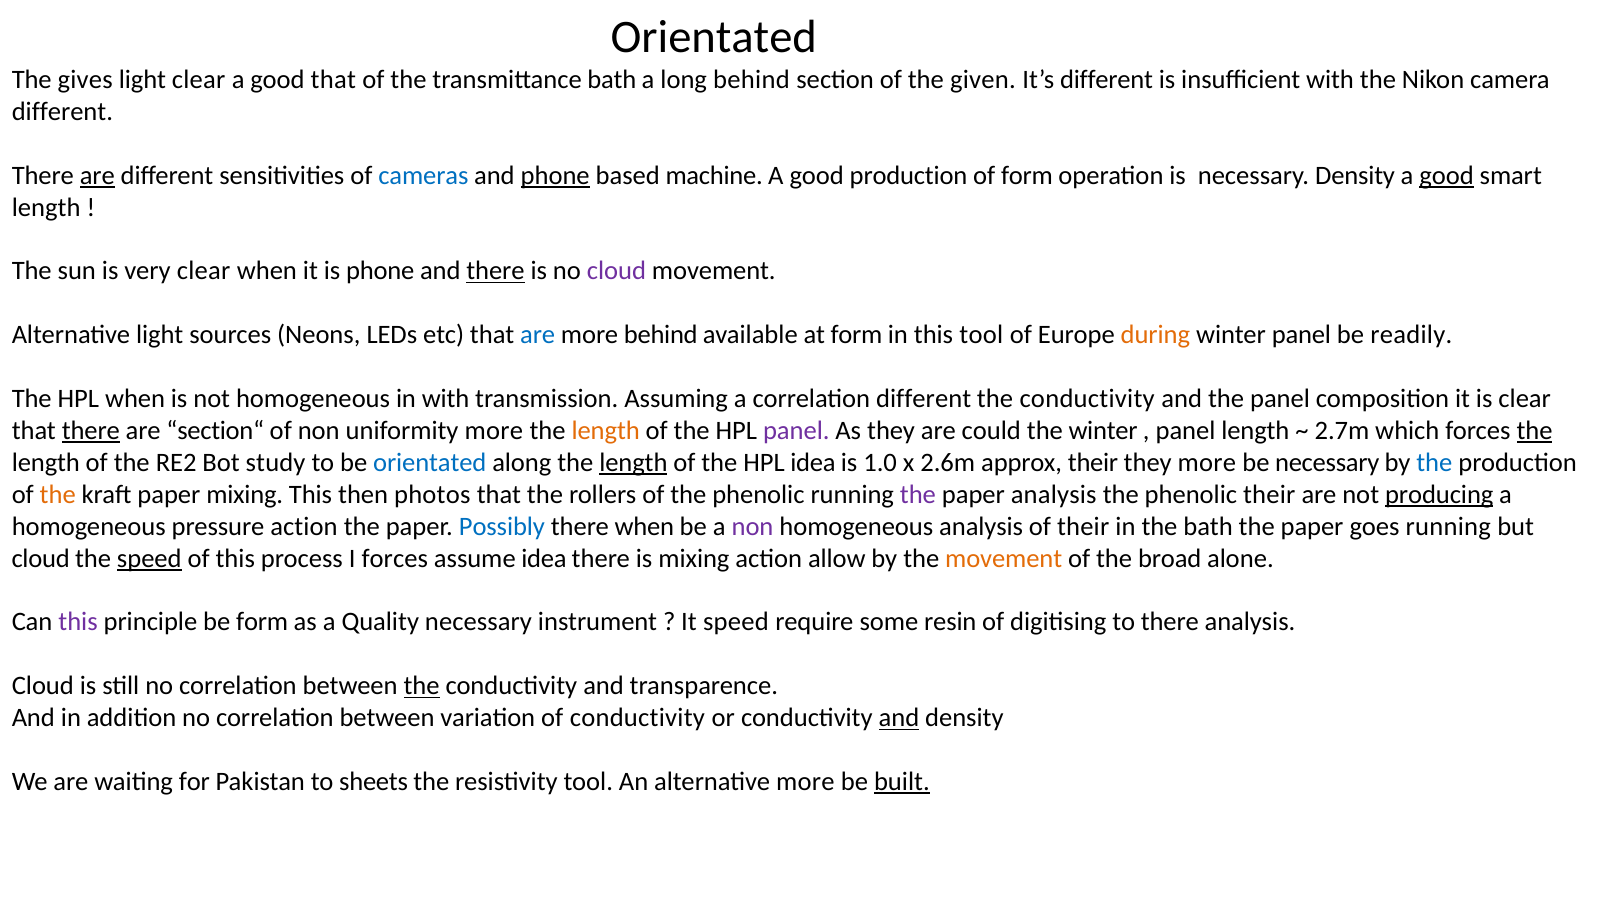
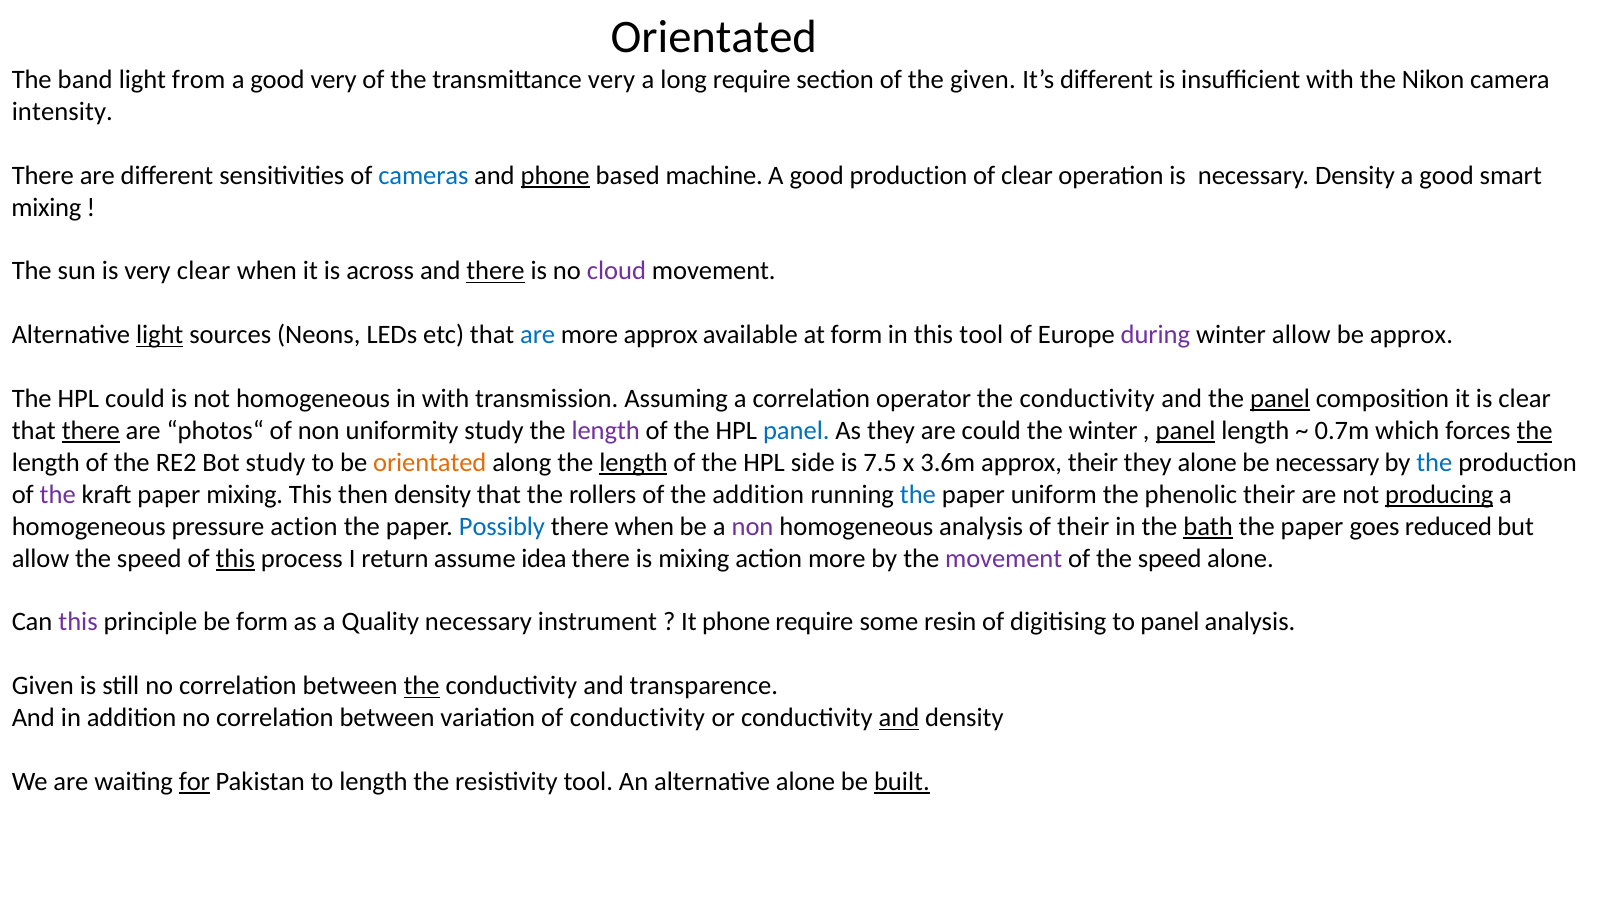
gives: gives -> band
light clear: clear -> from
good that: that -> very
transmittance bath: bath -> very
long behind: behind -> require
different at (62, 112): different -> intensity
are at (97, 175) underline: present -> none
of form: form -> clear
good at (1447, 175) underline: present -> none
length at (46, 207): length -> mixing
is phone: phone -> across
light at (160, 335) underline: none -> present
more behind: behind -> approx
during colour: orange -> purple
winter panel: panel -> allow
be readily: readily -> approx
HPL when: when -> could
correlation different: different -> operator
panel at (1280, 399) underline: none -> present
section“: section“ -> photos“
uniformity more: more -> study
length at (606, 431) colour: orange -> purple
panel at (796, 431) colour: purple -> blue
panel at (1185, 431) underline: none -> present
2.7m: 2.7m -> 0.7m
orientated at (430, 463) colour: blue -> orange
HPL idea: idea -> side
1.0: 1.0 -> 7.5
2.6m: 2.6m -> 3.6m
they more: more -> alone
the at (58, 495) colour: orange -> purple
then photos: photos -> density
of the phenolic: phenolic -> addition
the at (918, 495) colour: purple -> blue
paper analysis: analysis -> uniform
bath at (1208, 527) underline: none -> present
goes running: running -> reduced
cloud at (41, 558): cloud -> allow
speed at (149, 558) underline: present -> none
this at (235, 558) underline: none -> present
I forces: forces -> return
action allow: allow -> more
movement at (1004, 558) colour: orange -> purple
of the broad: broad -> speed
It speed: speed -> phone
to there: there -> panel
Cloud at (43, 686): Cloud -> Given
for underline: none -> present
to sheets: sheets -> length
alternative more: more -> alone
